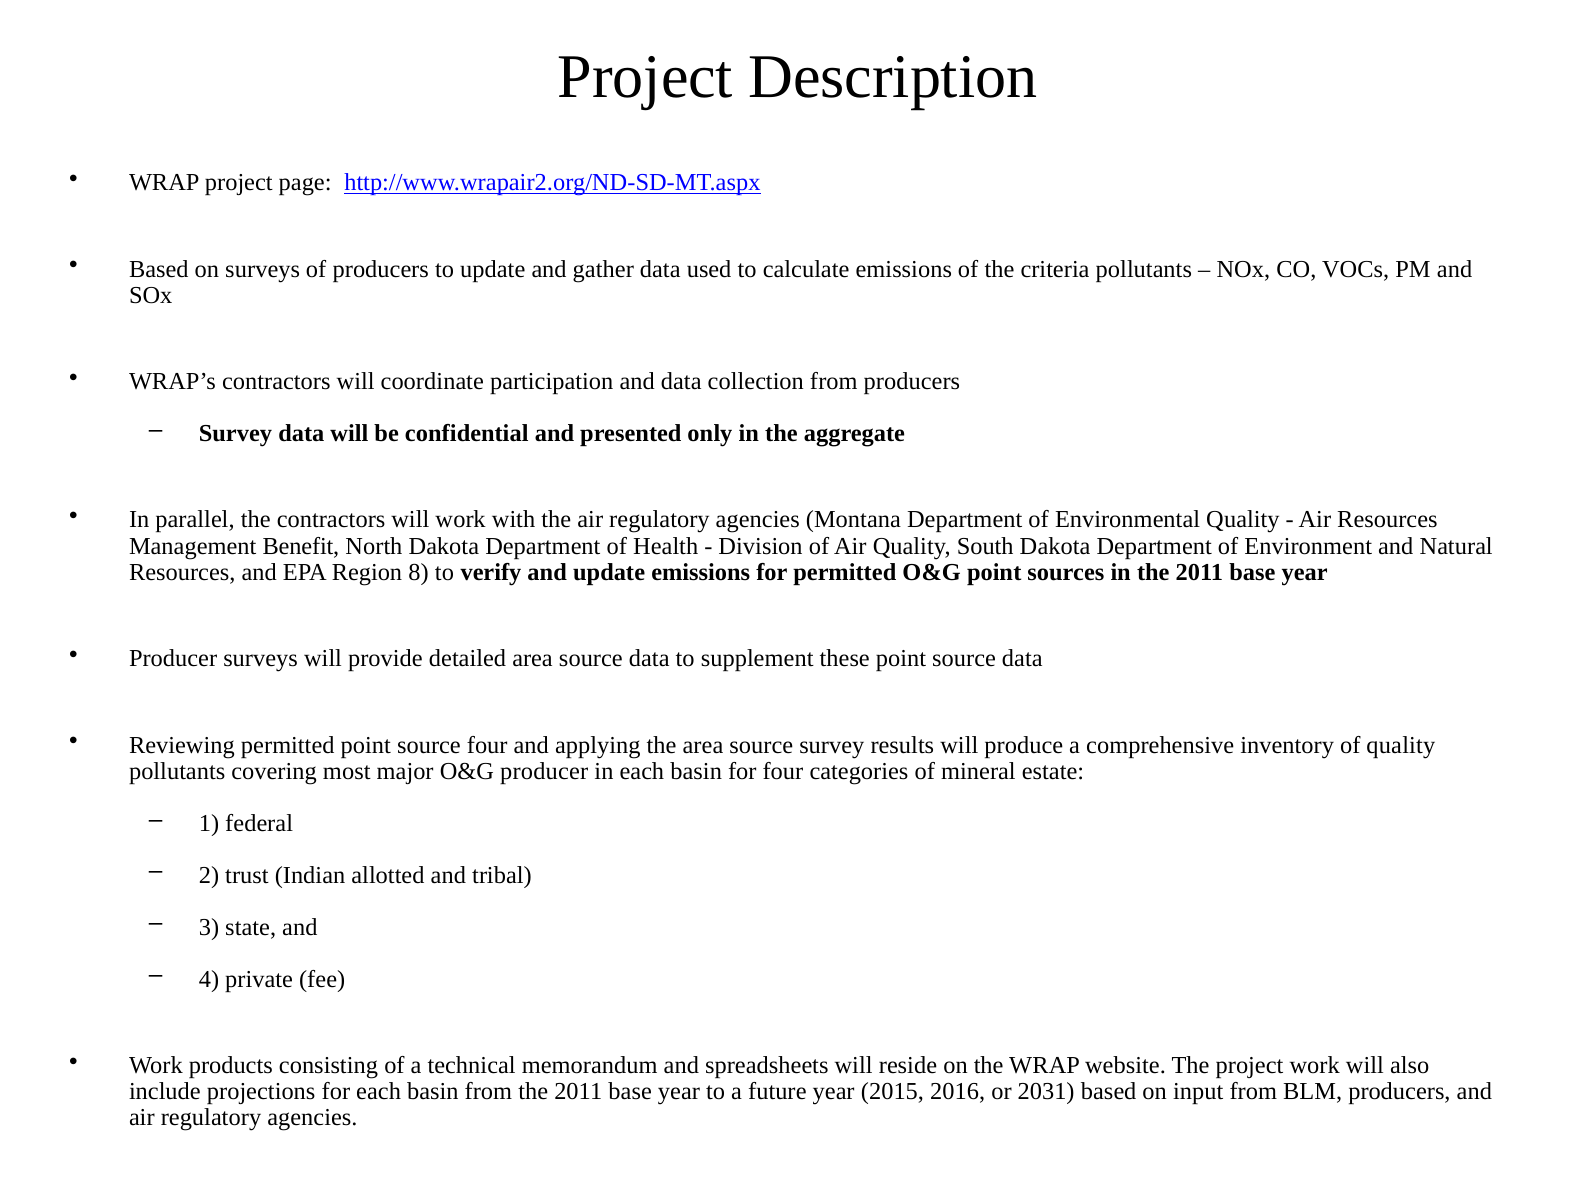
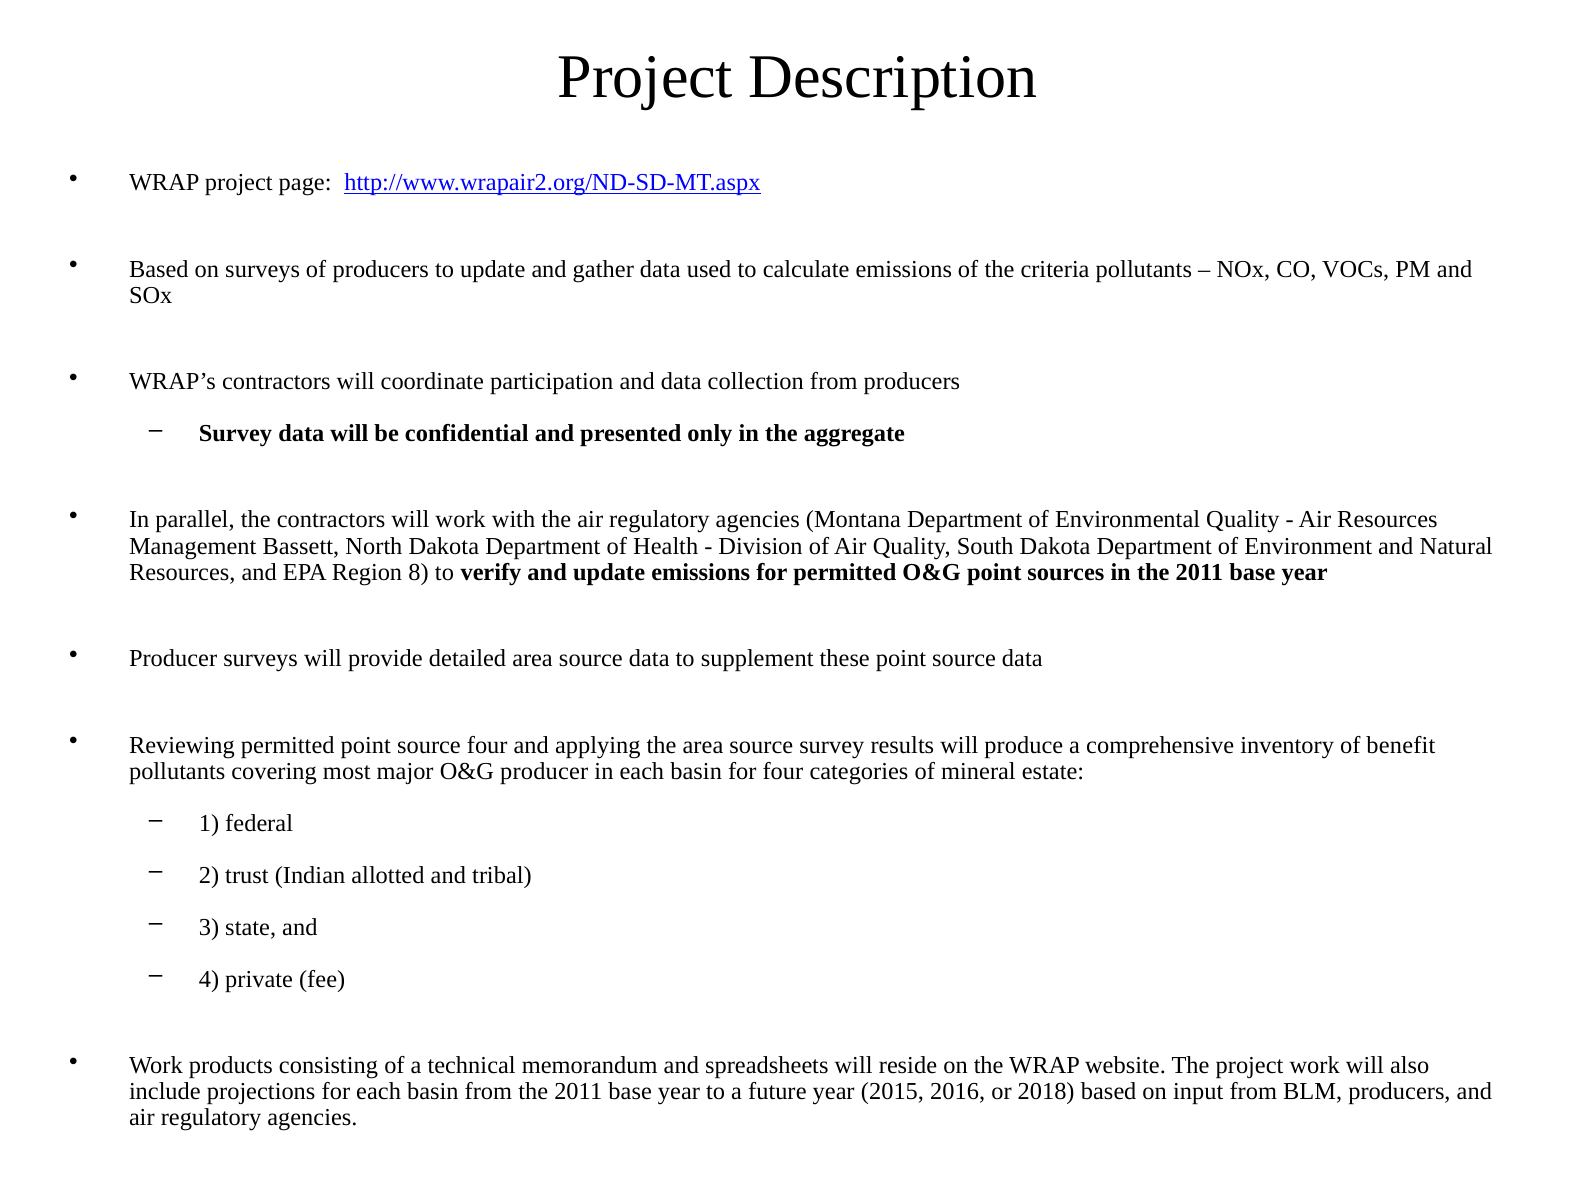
Benefit: Benefit -> Bassett
of quality: quality -> benefit
2031: 2031 -> 2018
